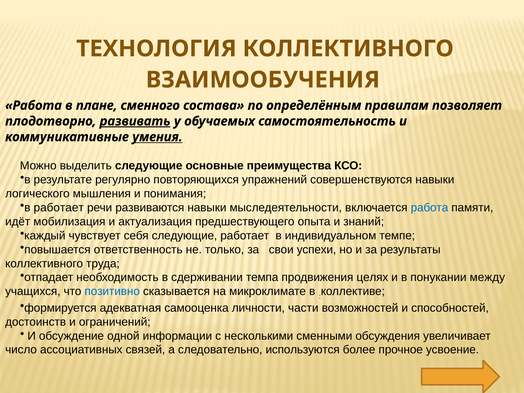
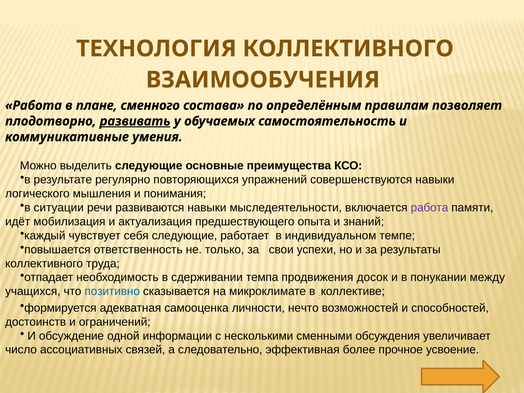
умения underline: present -> none
в работает: работает -> ситуации
работа at (429, 208) colour: blue -> purple
целях: целях -> досок
части: части -> нечто
используются: используются -> эффективная
